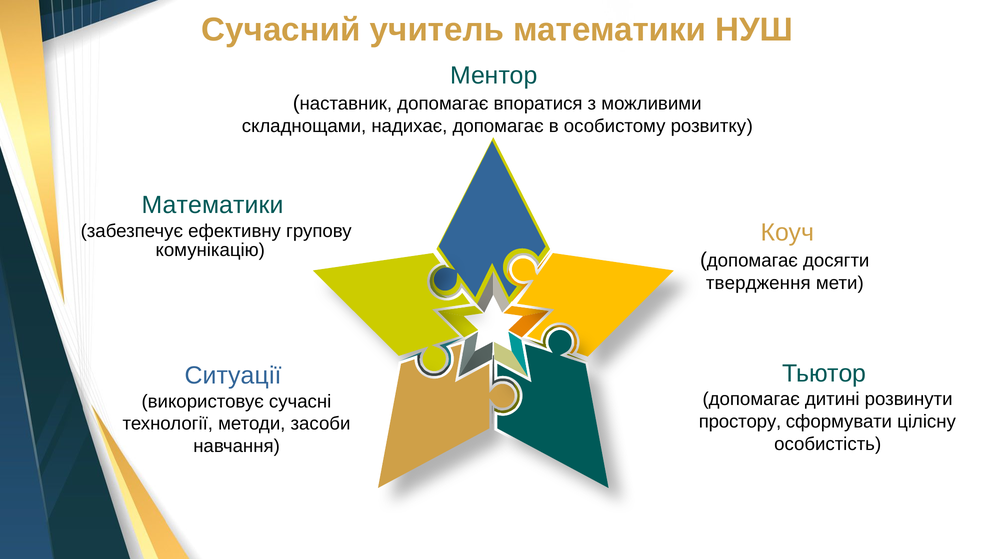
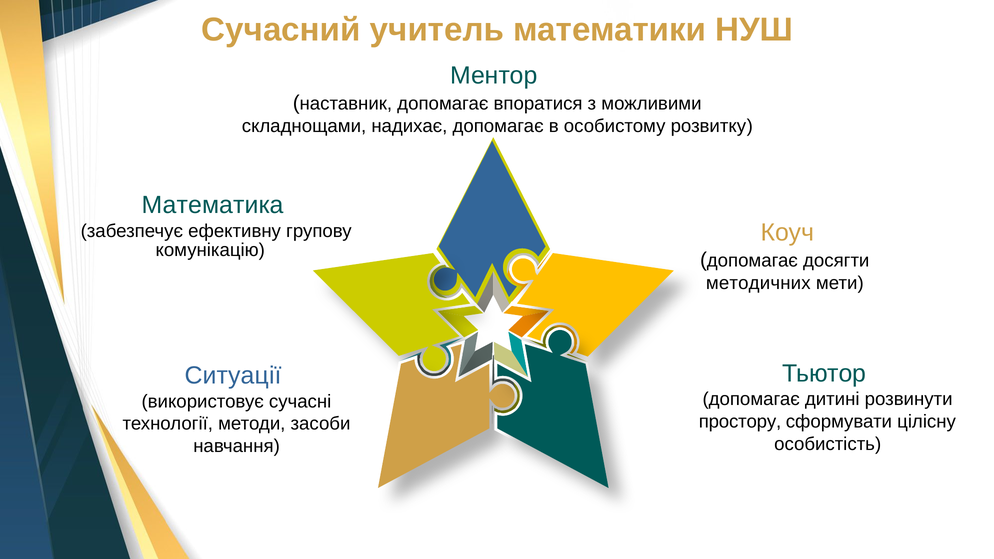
Математики at (213, 205): Математики -> Математика
твердження: твердження -> методичних
